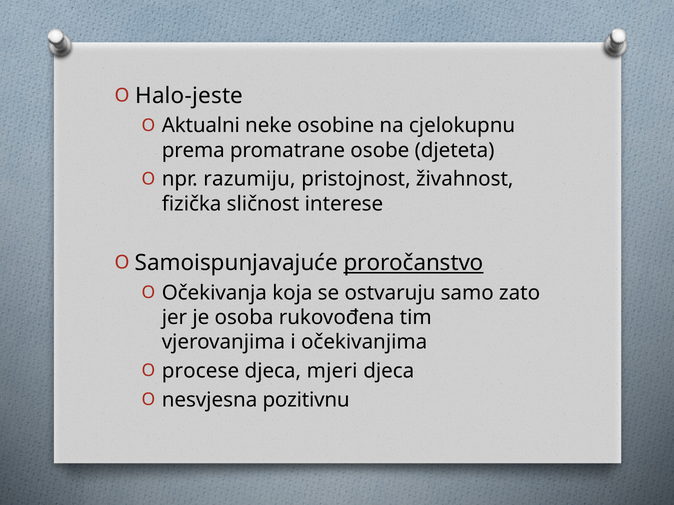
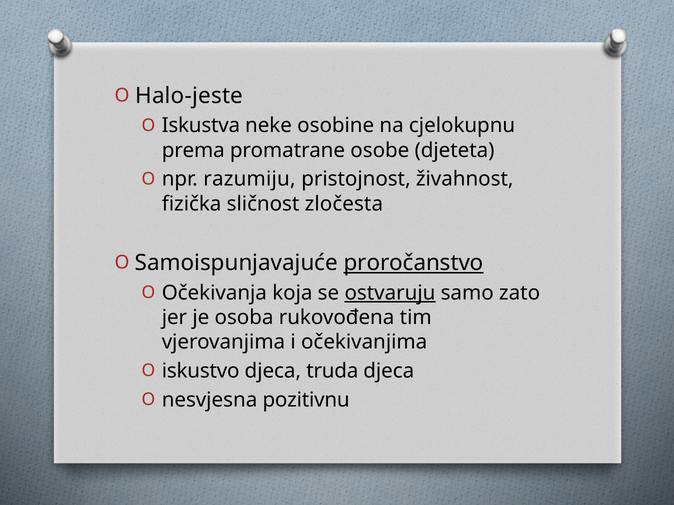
Aktualni: Aktualni -> Iskustva
interese: interese -> zločesta
ostvaruju underline: none -> present
procese: procese -> iskustvo
mjeri: mjeri -> truda
